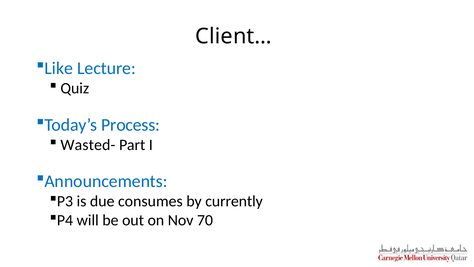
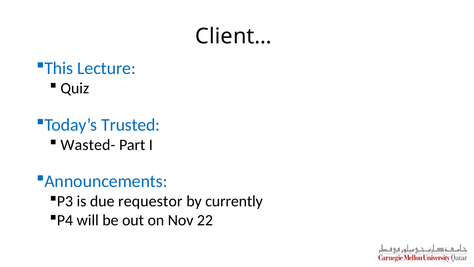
Like: Like -> This
Process: Process -> Trusted
consumes: consumes -> requestor
70: 70 -> 22
